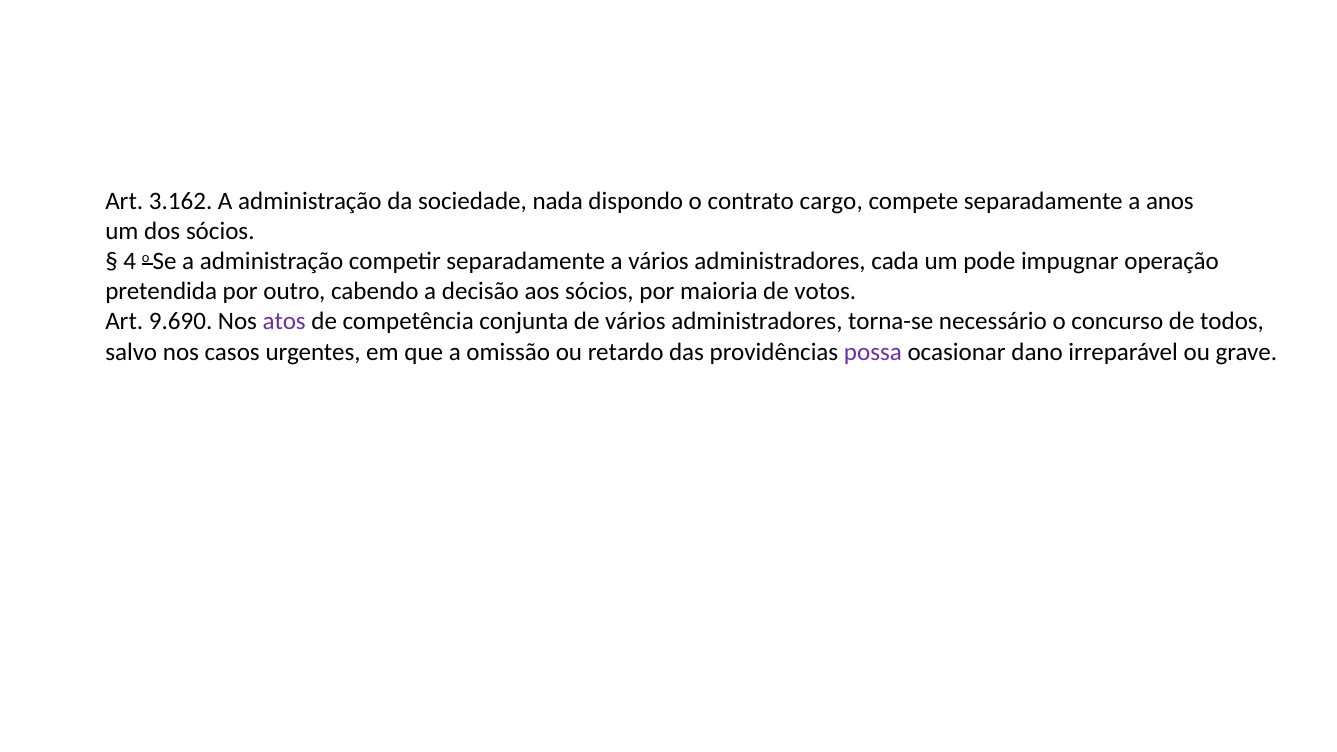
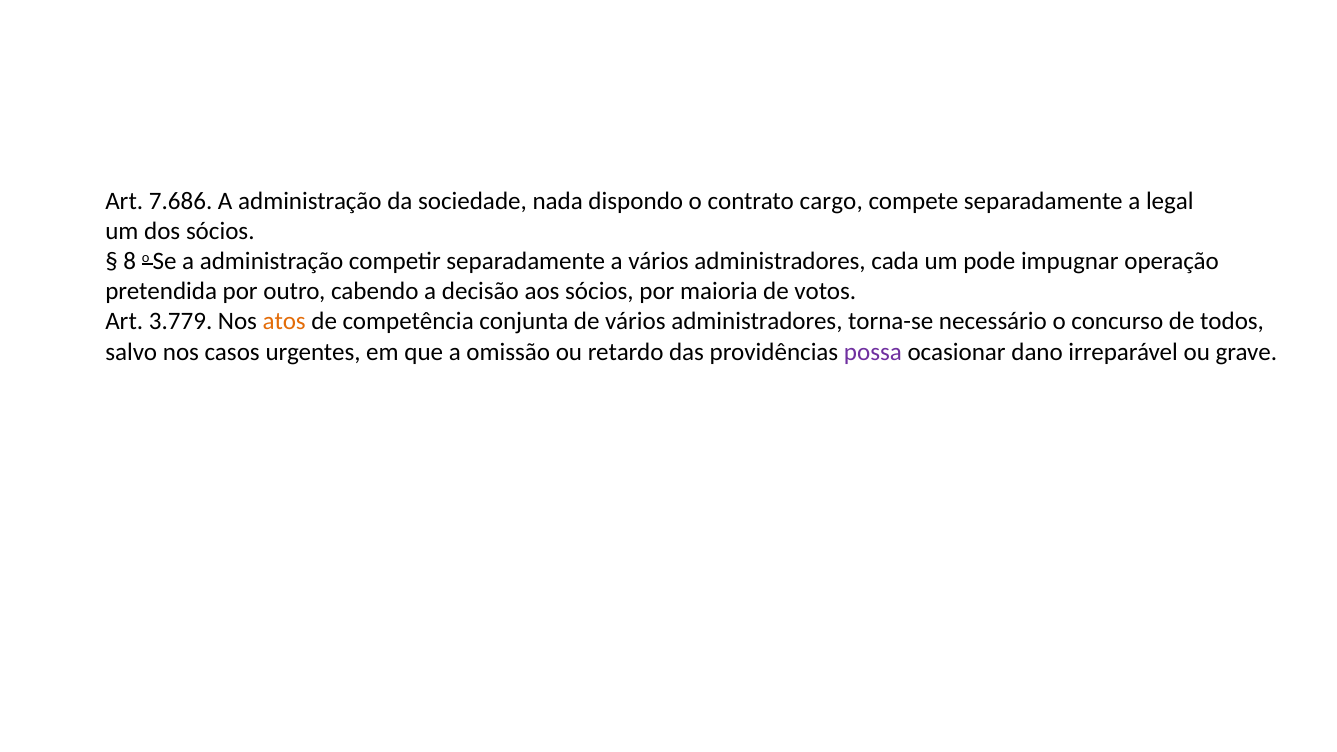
3.162: 3.162 -> 7.686
anos: anos -> legal
4: 4 -> 8
9.690: 9.690 -> 3.779
atos colour: purple -> orange
